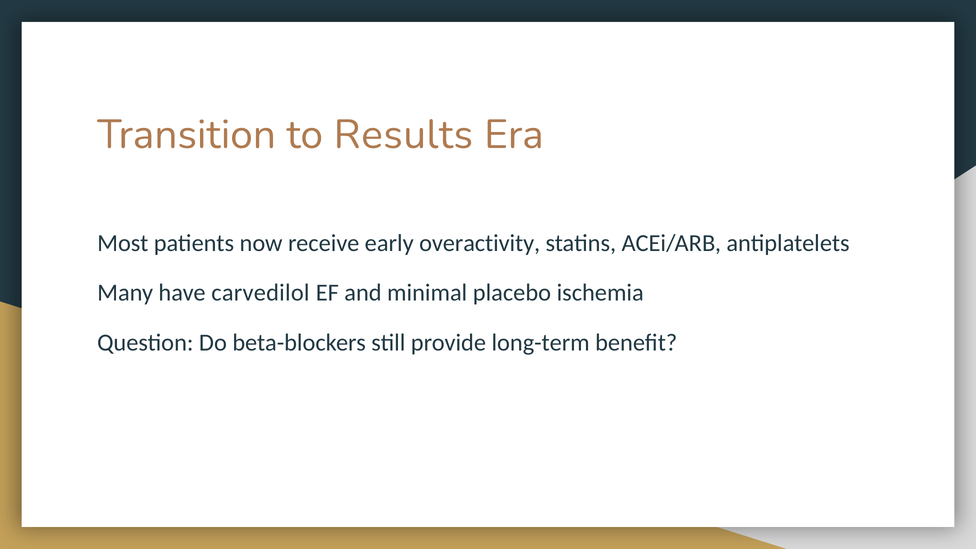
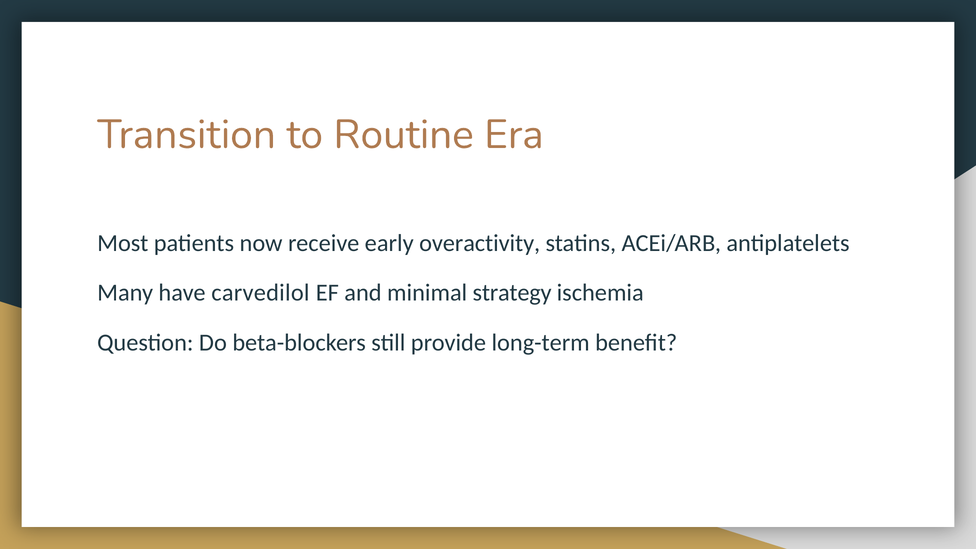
Results: Results -> Routine
placebo: placebo -> strategy
